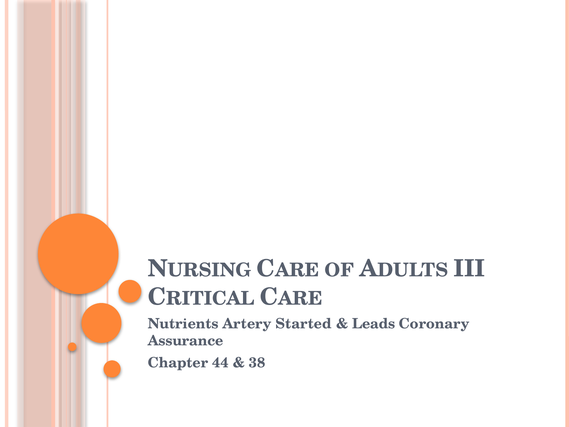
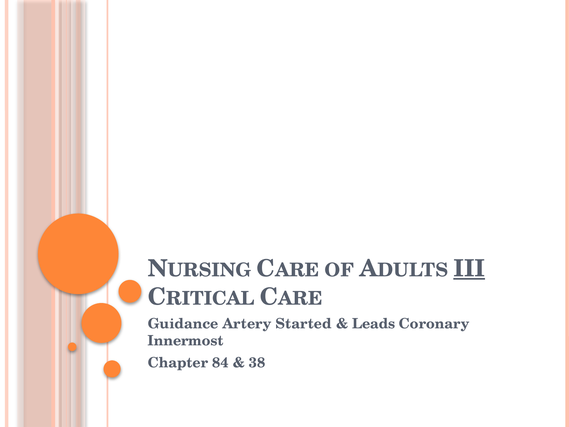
III underline: none -> present
Nutrients: Nutrients -> Guidance
Assurance: Assurance -> Innermost
44: 44 -> 84
